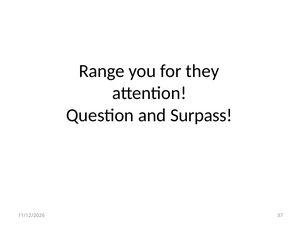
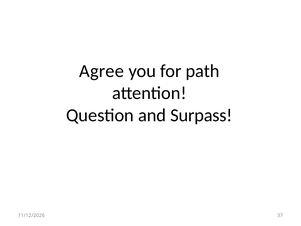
Range: Range -> Agree
they: they -> path
